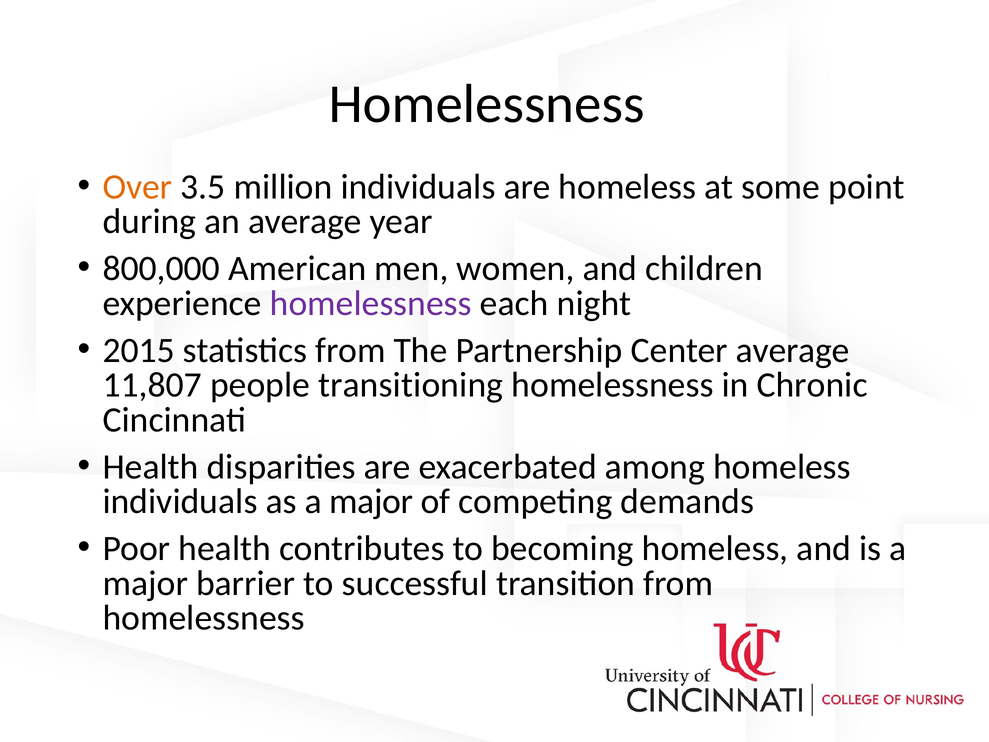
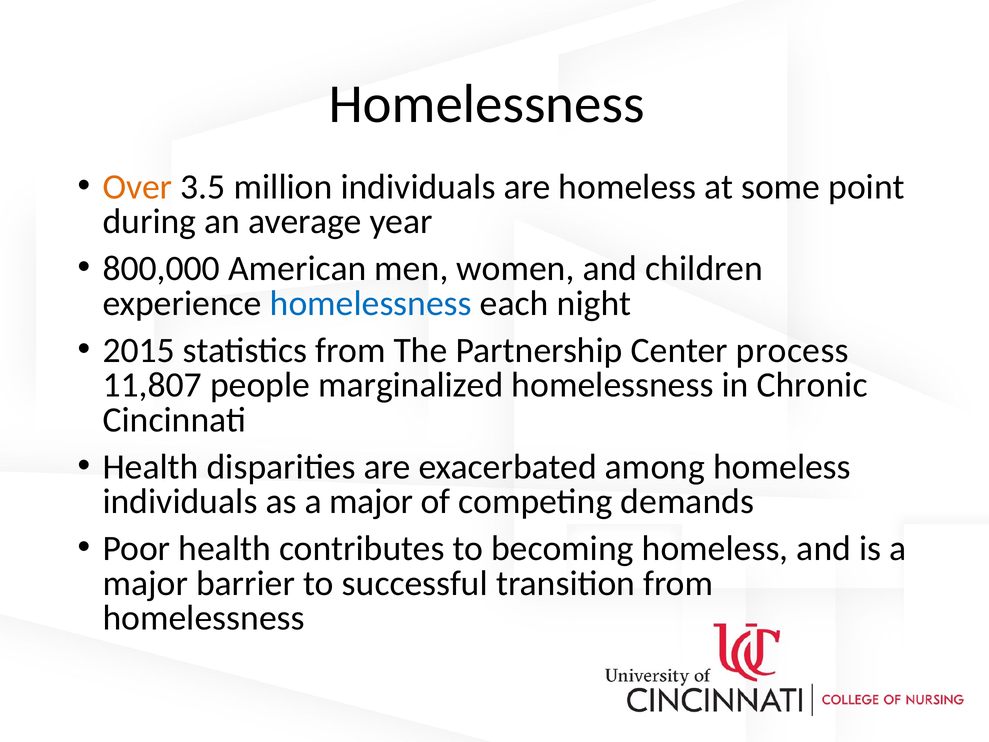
homelessness at (371, 303) colour: purple -> blue
Center average: average -> process
transitioning: transitioning -> marginalized
